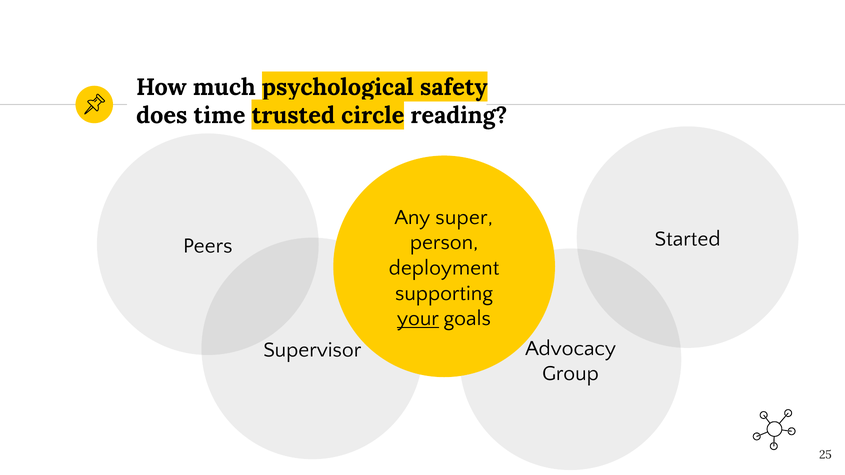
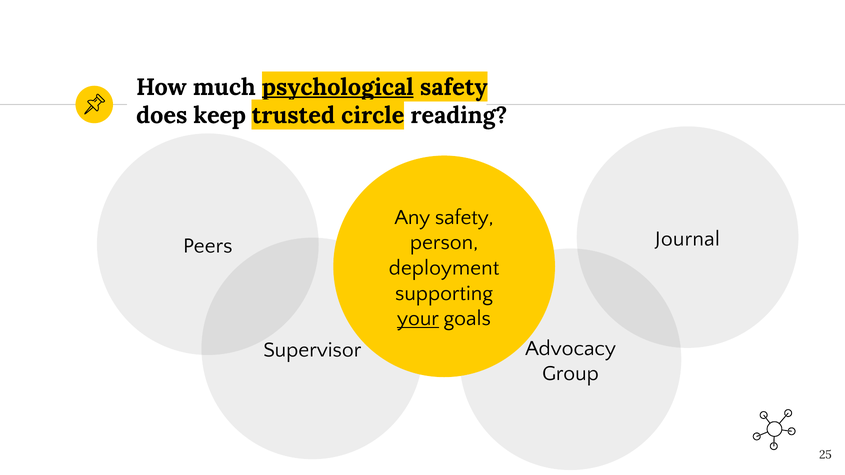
psychological underline: none -> present
time: time -> keep
Any super: super -> safety
Started: Started -> Journal
